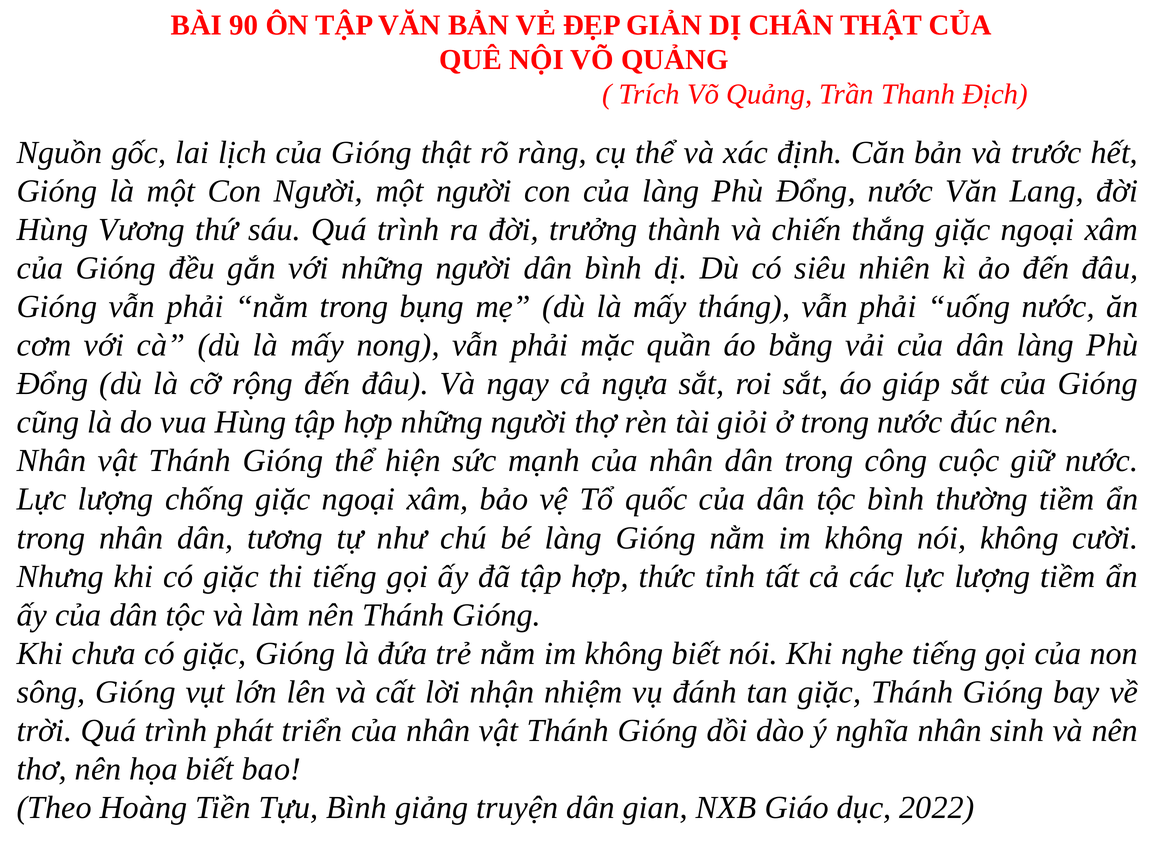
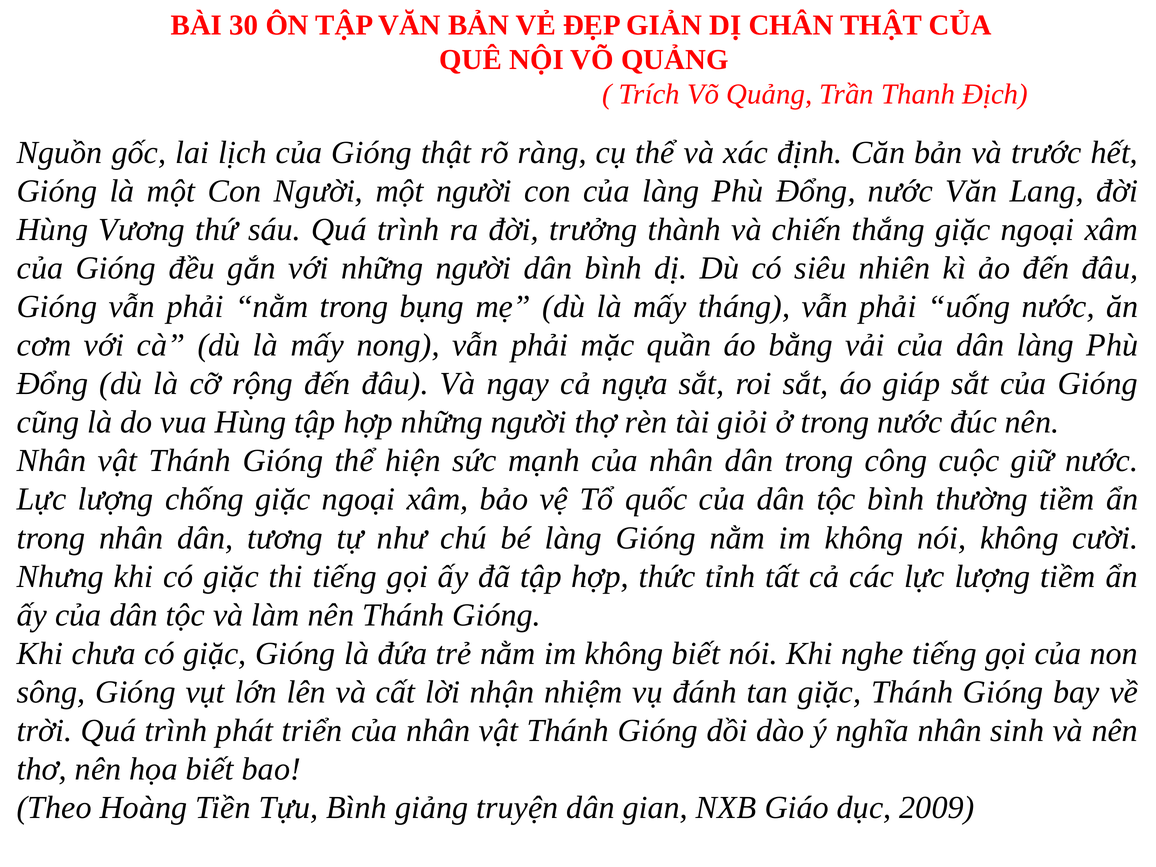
90: 90 -> 30
2022: 2022 -> 2009
